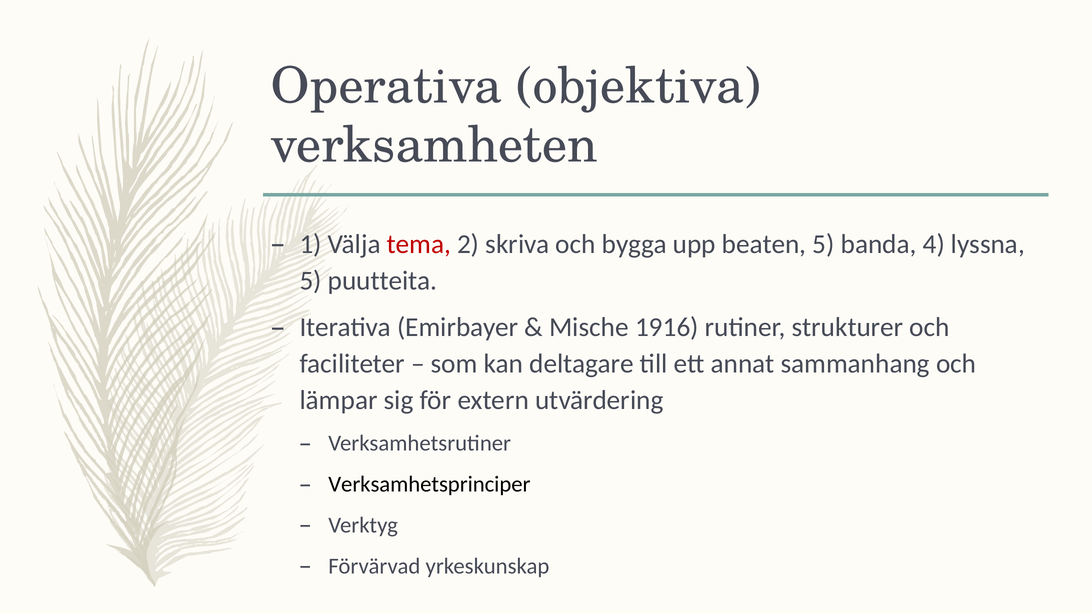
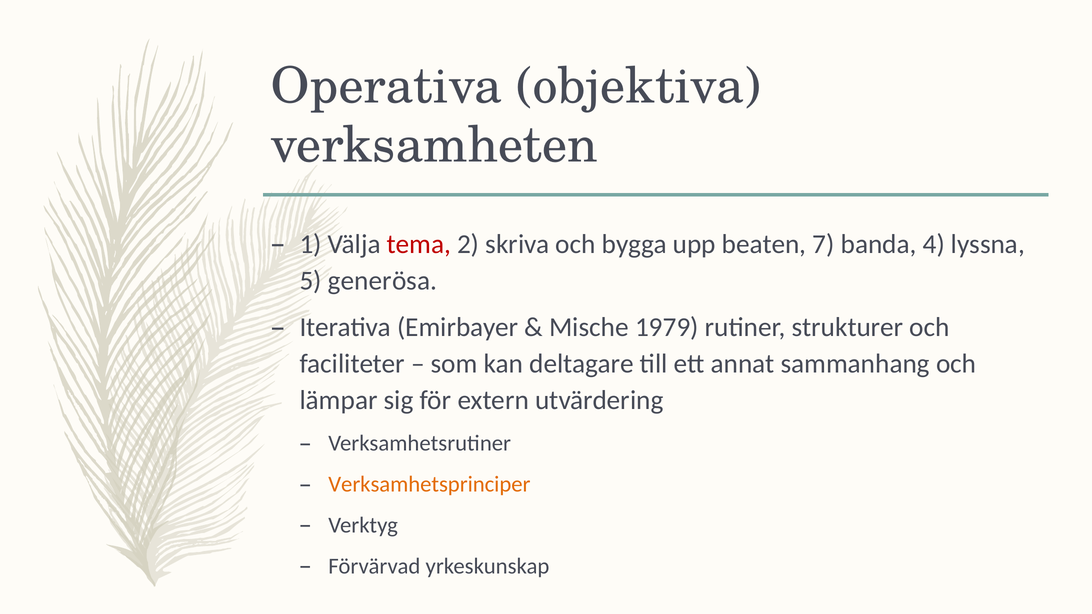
beaten 5: 5 -> 7
puutteita: puutteita -> generösa
1916: 1916 -> 1979
Verksamhetsprinciper colour: black -> orange
